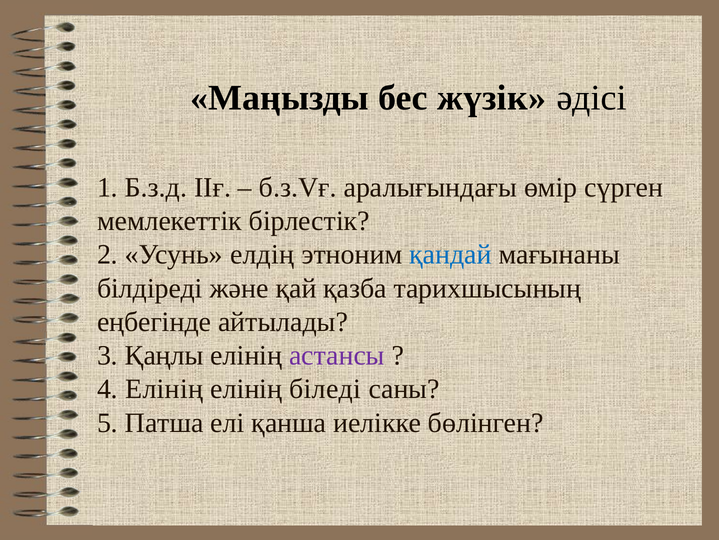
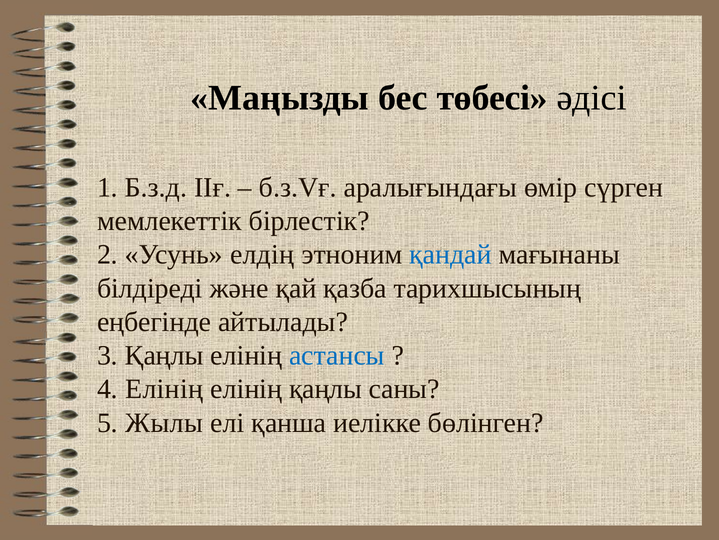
жүзік: жүзік -> төбесі
астансы colour: purple -> blue
елінің біледі: біледі -> қаңлы
Патша: Патша -> Жылы
